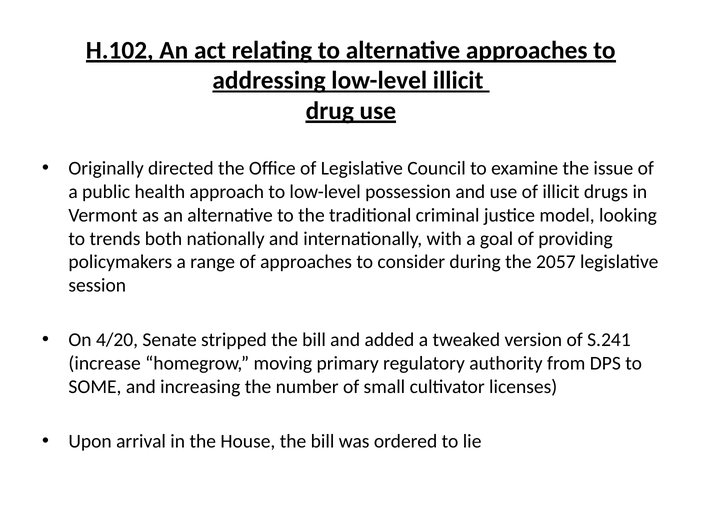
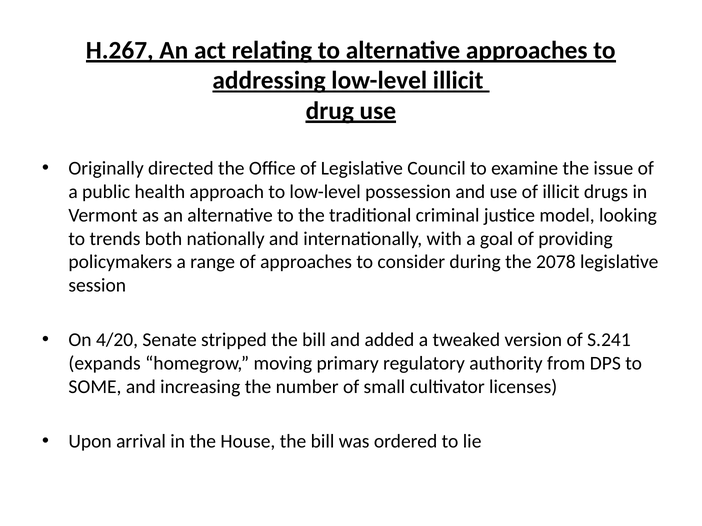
H.102: H.102 -> H.267
2057: 2057 -> 2078
increase: increase -> expands
